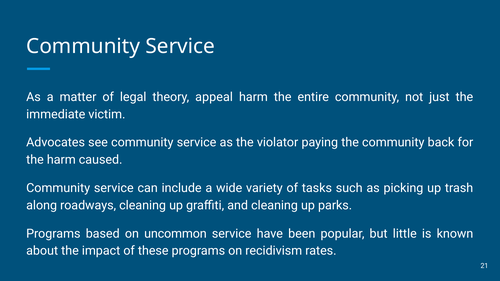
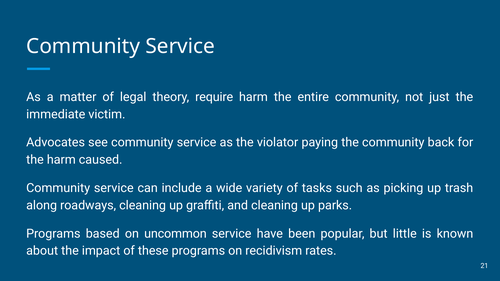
appeal: appeal -> require
